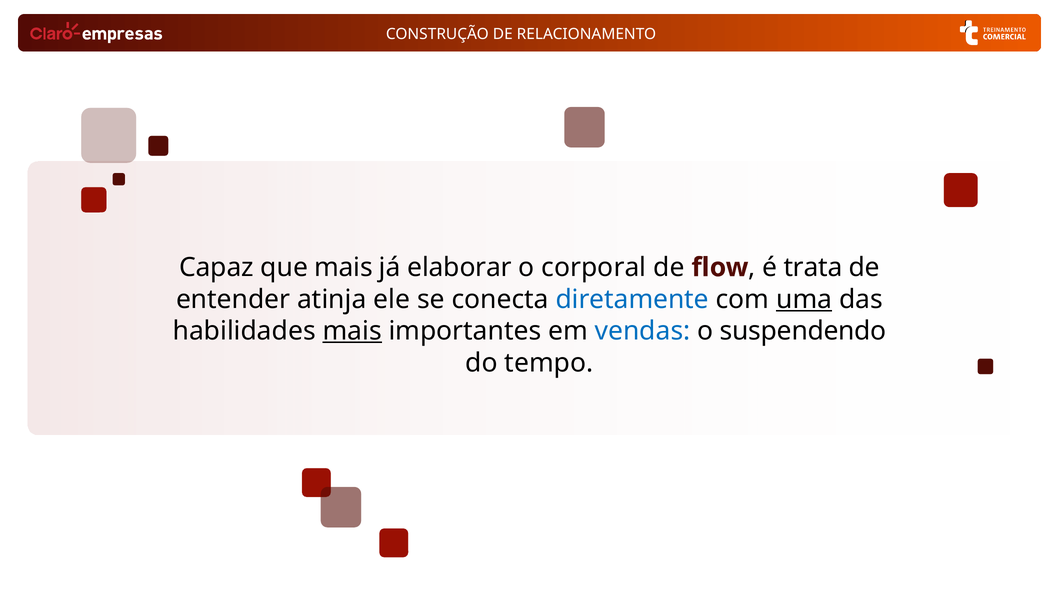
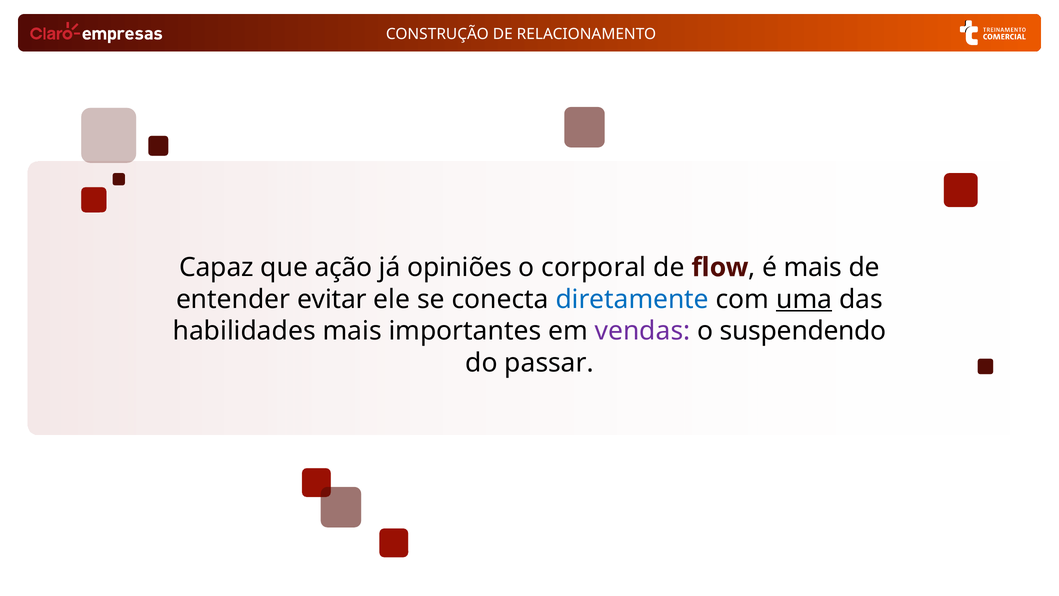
que mais: mais -> ação
elaborar: elaborar -> opiniões
é trata: trata -> mais
atinja: atinja -> evitar
mais at (352, 331) underline: present -> none
vendas colour: blue -> purple
tempo: tempo -> passar
